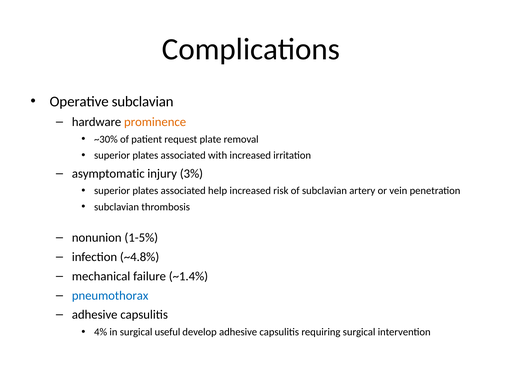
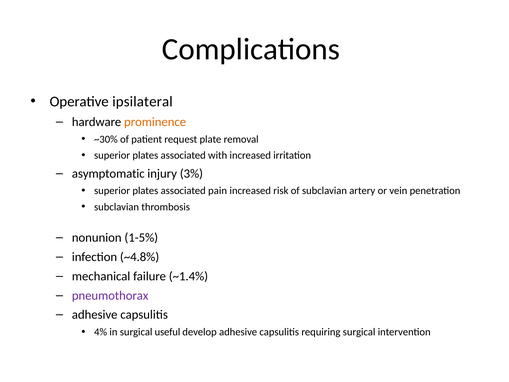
Operative subclavian: subclavian -> ipsilateral
help: help -> pain
pneumothorax colour: blue -> purple
